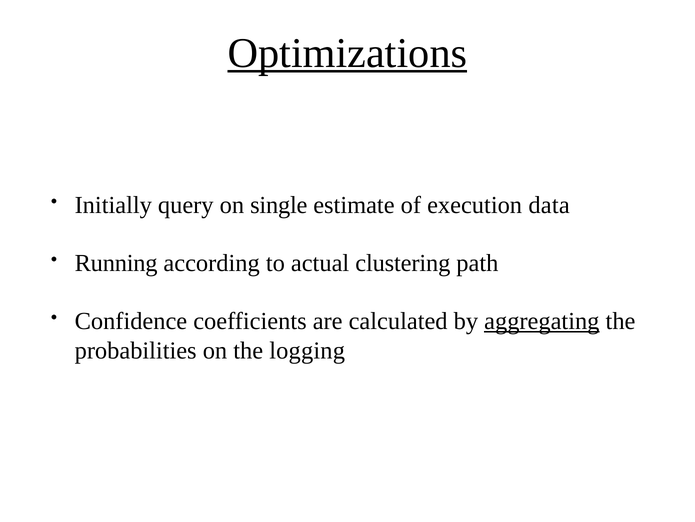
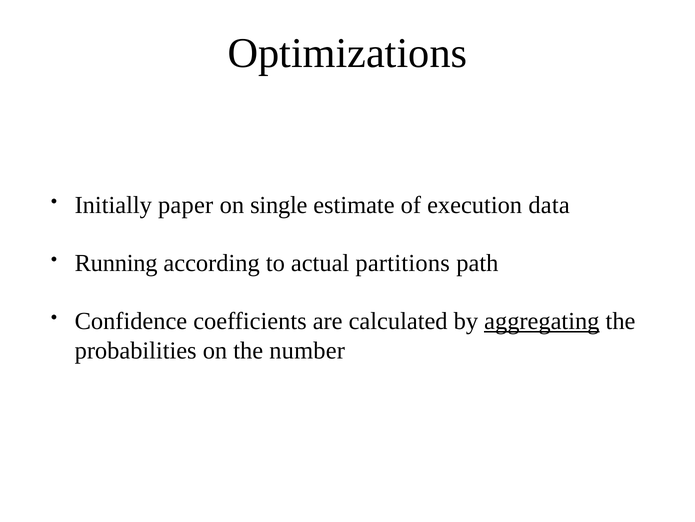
Optimizations underline: present -> none
query: query -> paper
clustering: clustering -> partitions
logging: logging -> number
